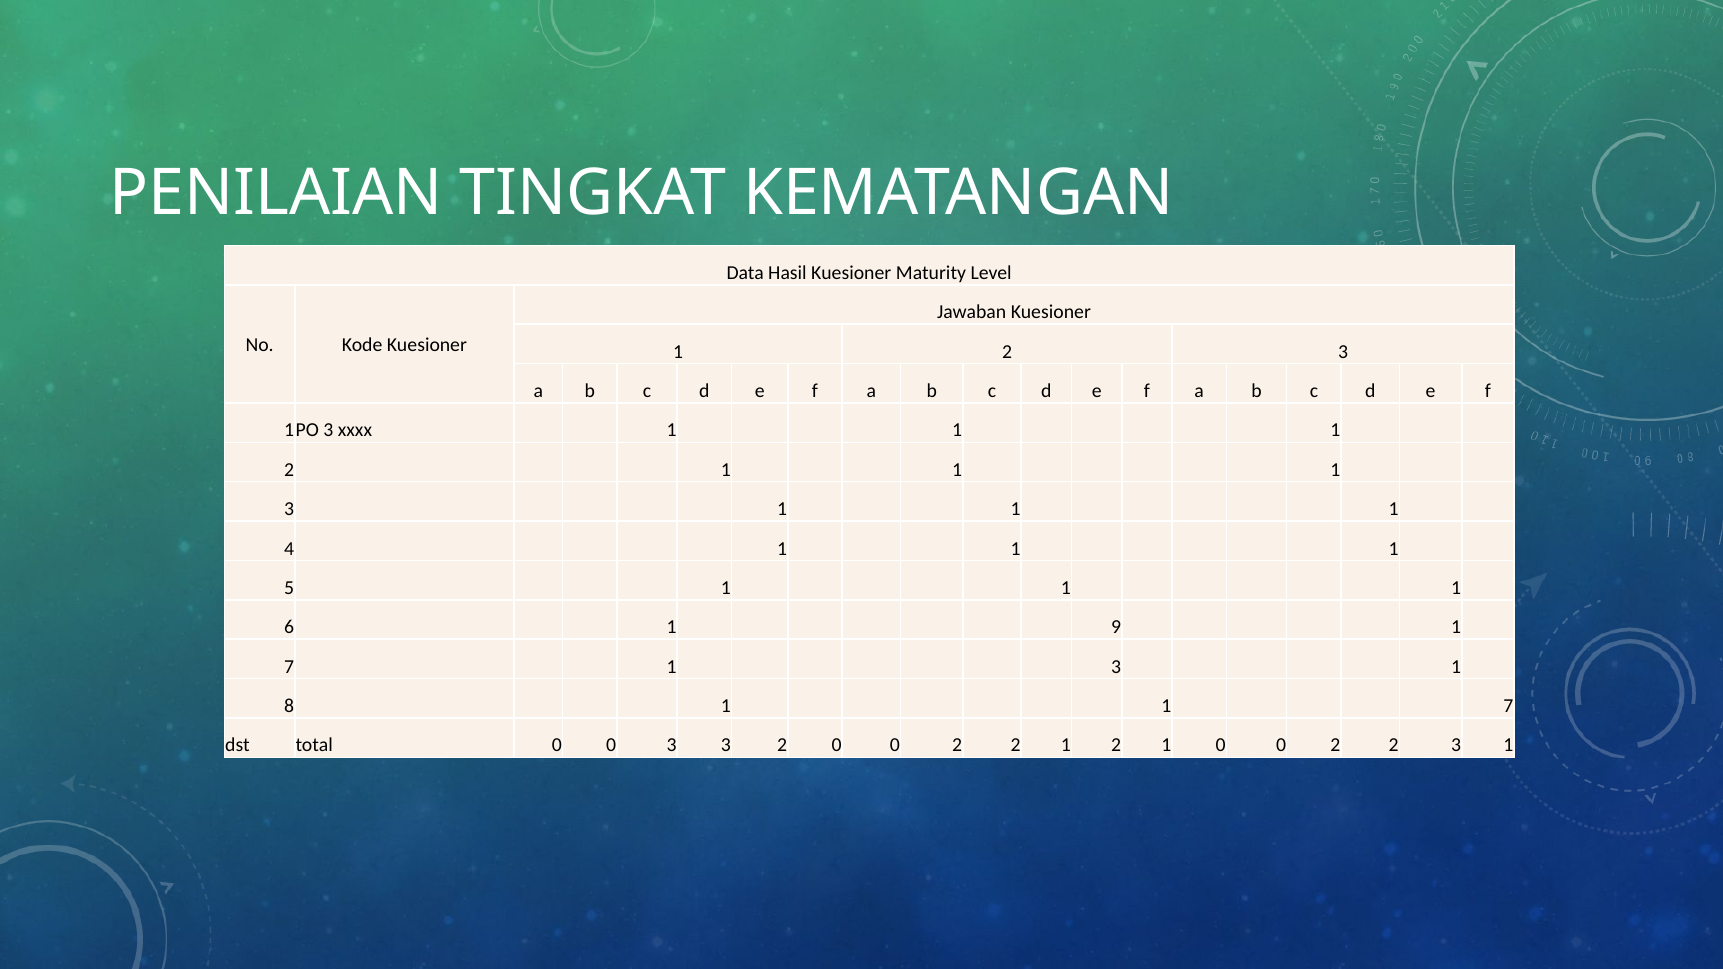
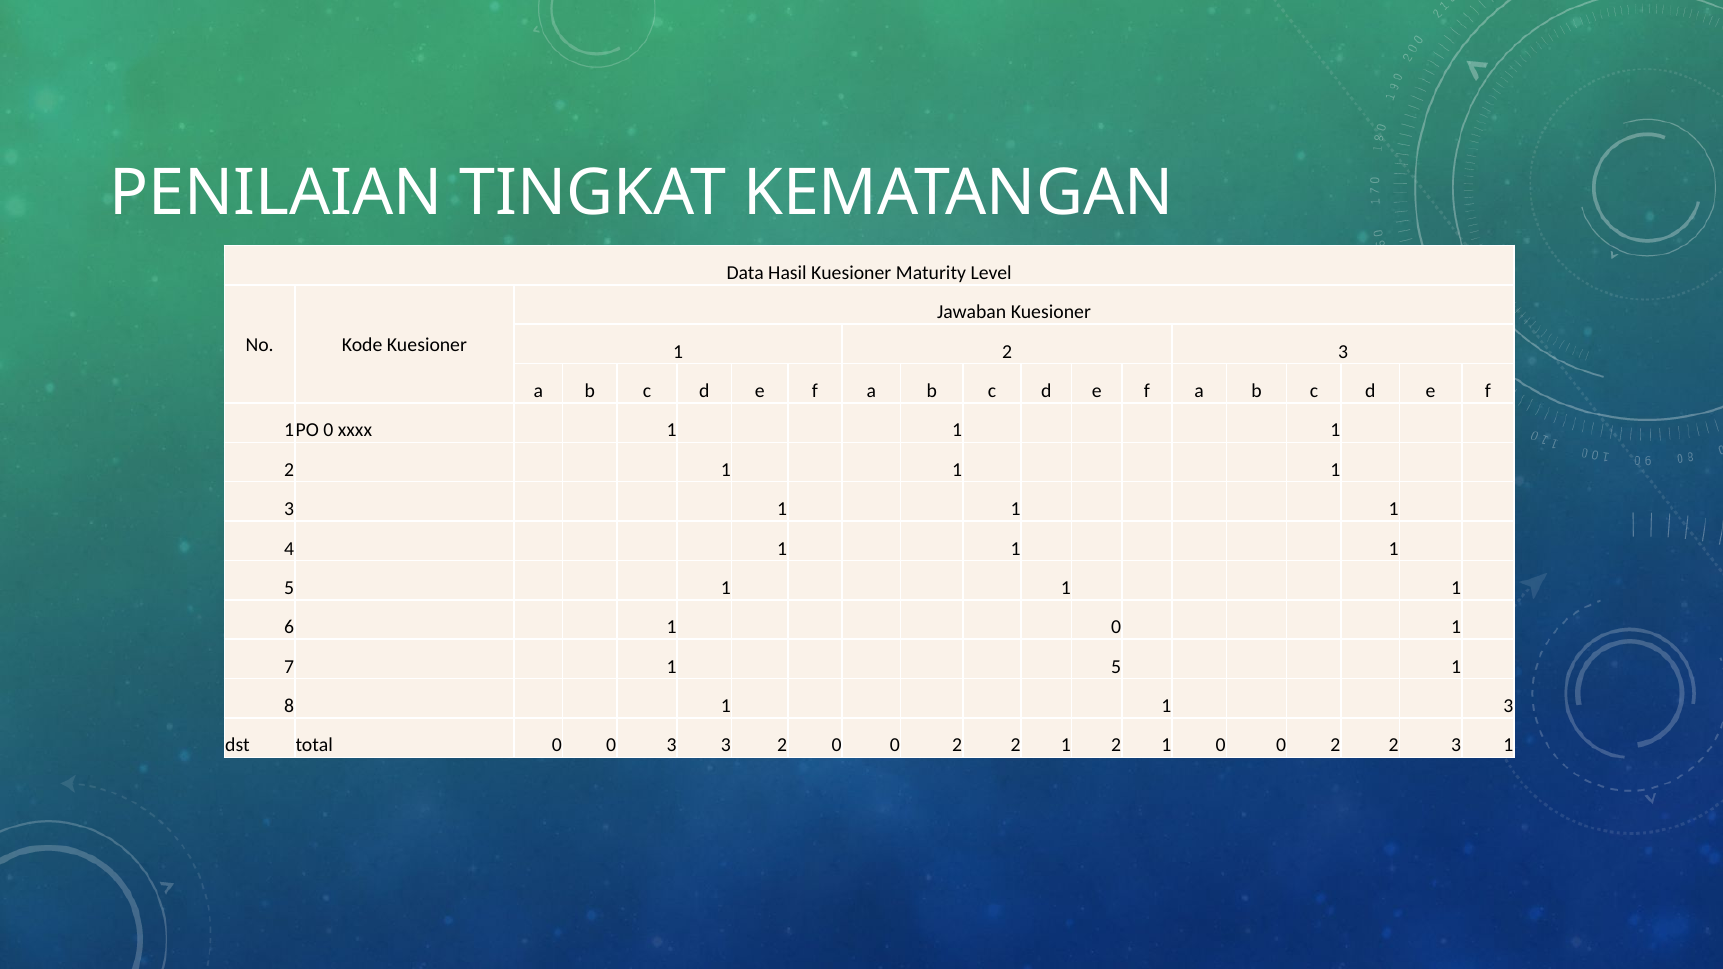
3 at (328, 431): 3 -> 0
6 1 9: 9 -> 0
7 1 3: 3 -> 5
8 1 1 7: 7 -> 3
